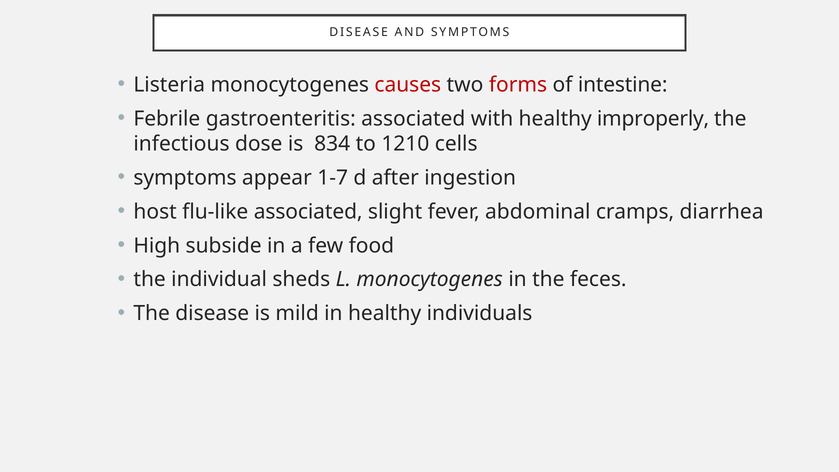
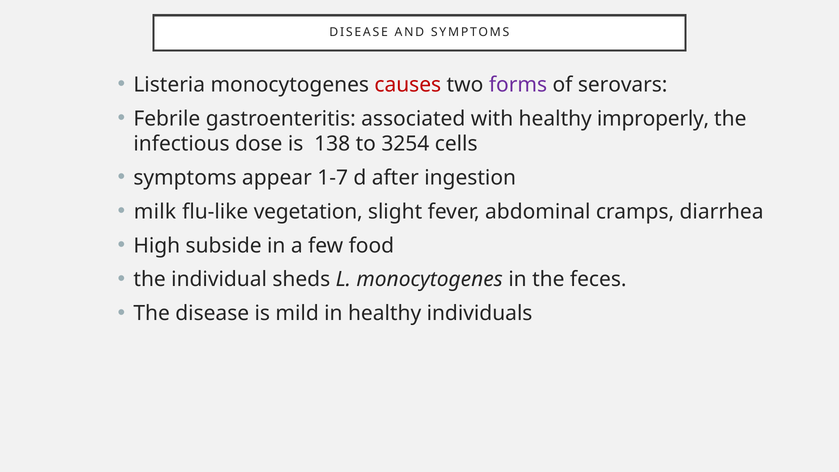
forms colour: red -> purple
intestine: intestine -> serovars
834: 834 -> 138
1210: 1210 -> 3254
host: host -> milk
flu-like associated: associated -> vegetation
